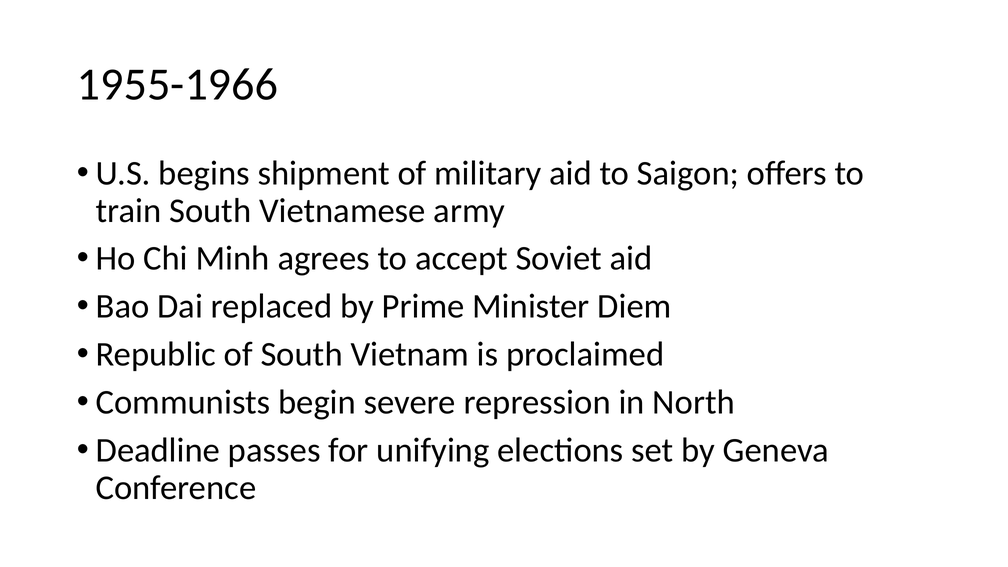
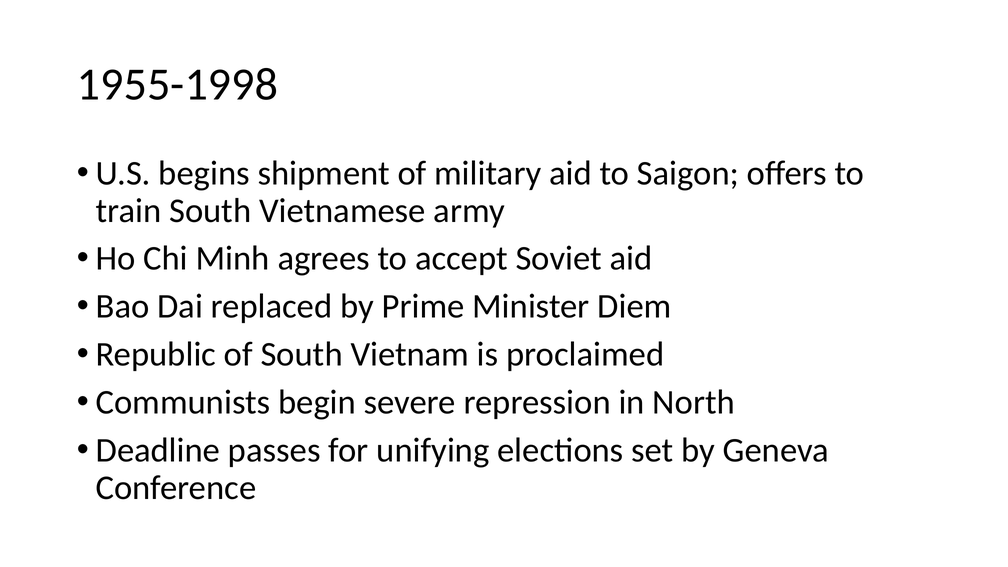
1955-1966: 1955-1966 -> 1955-1998
